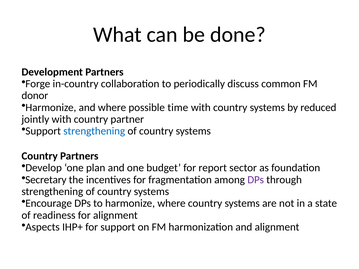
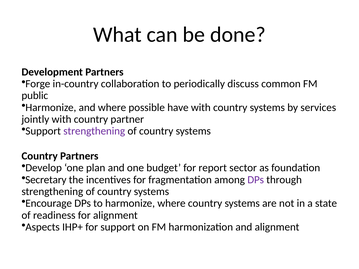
donor: donor -> public
time: time -> have
reduced: reduced -> services
strengthening at (94, 131) colour: blue -> purple
